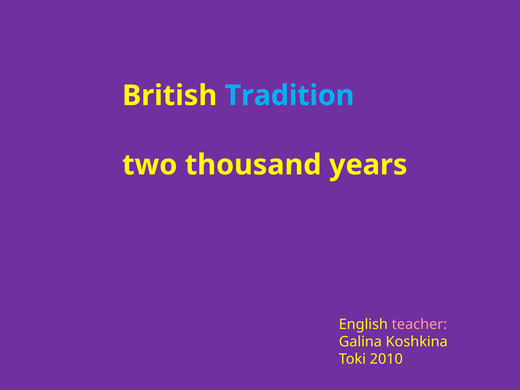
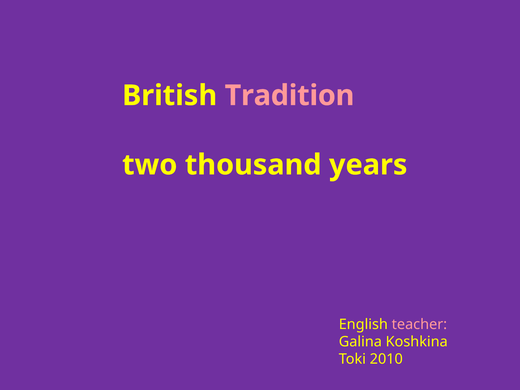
Tradition colour: light blue -> pink
